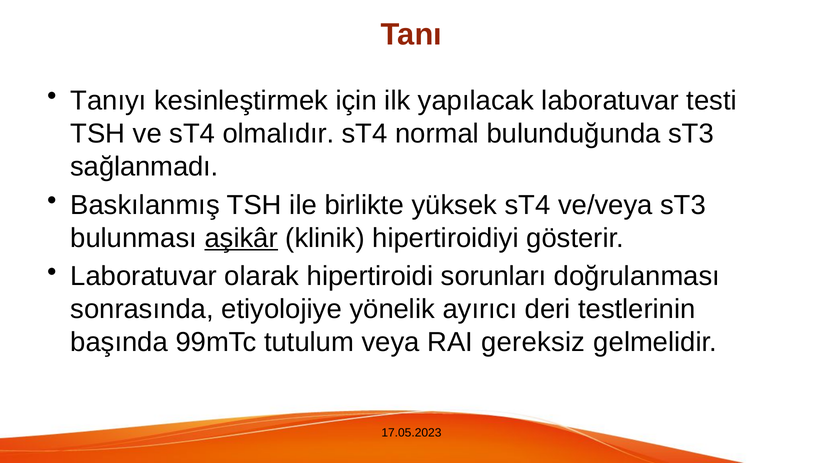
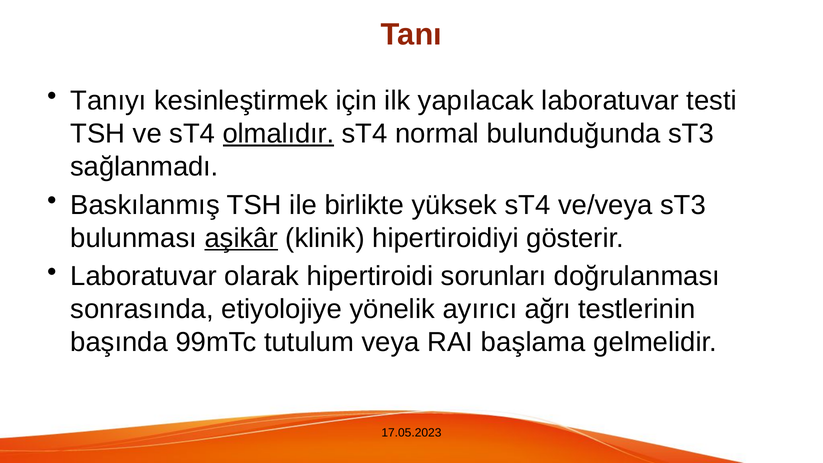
olmalıdır underline: none -> present
deri: deri -> ağrı
gereksiz: gereksiz -> başlama
